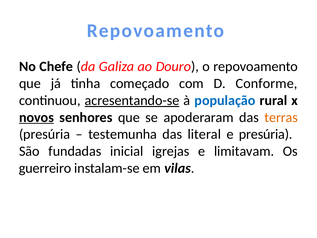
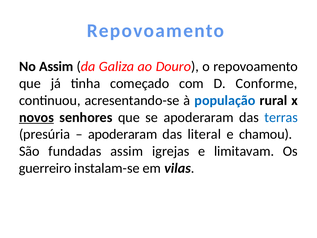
No Chefe: Chefe -> Assim
acresentando-se underline: present -> none
terras colour: orange -> blue
testemunha at (123, 134): testemunha -> apoderaram
e presúria: presúria -> chamou
fundadas inicial: inicial -> assim
